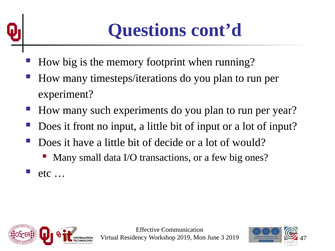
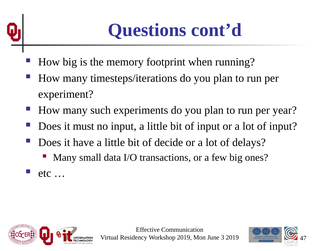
front: front -> must
would: would -> delays
